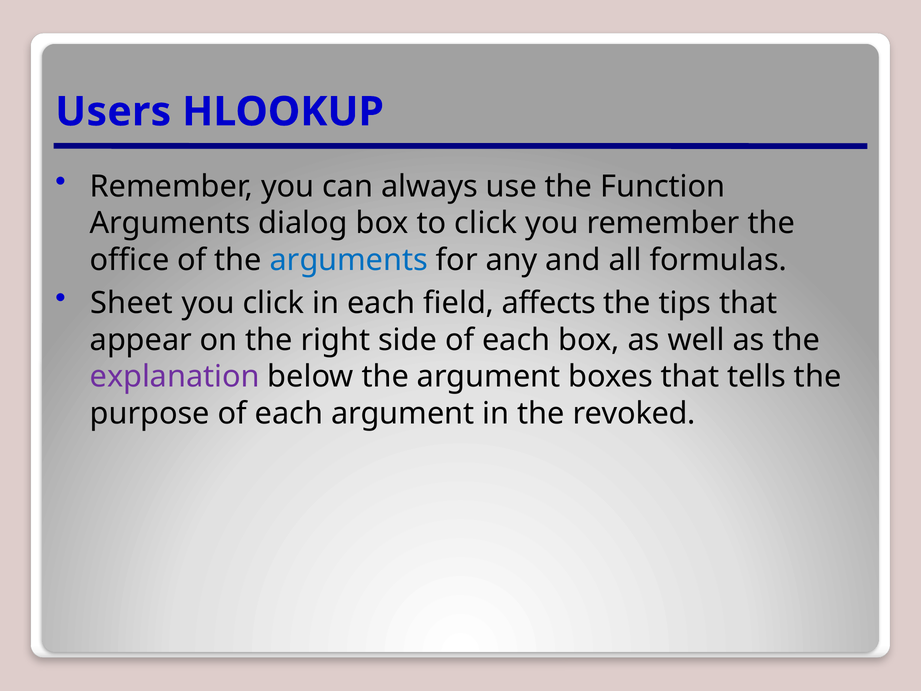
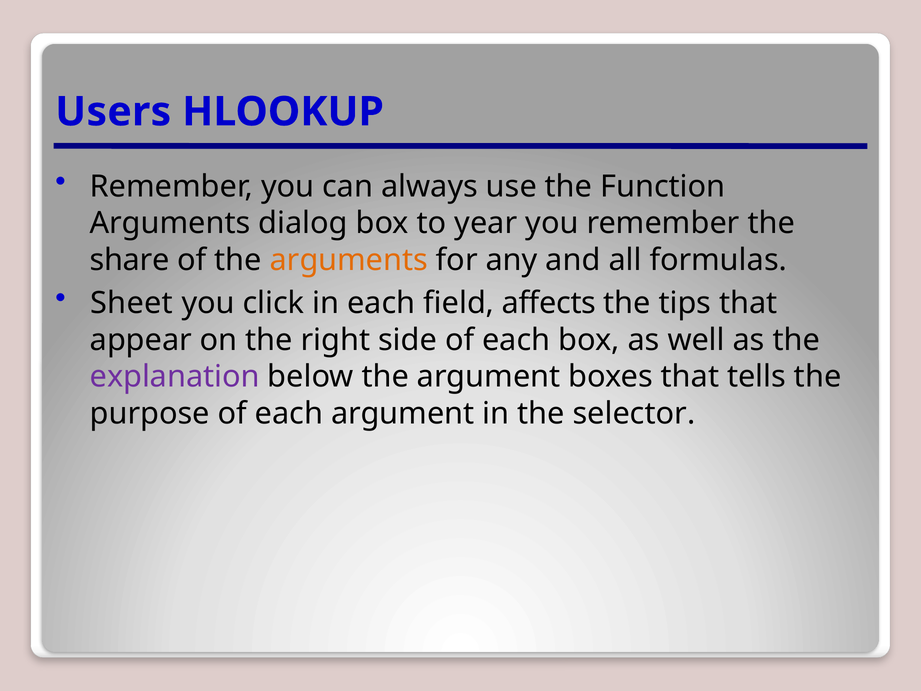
to click: click -> year
office: office -> share
arguments at (349, 260) colour: blue -> orange
revoked: revoked -> selector
